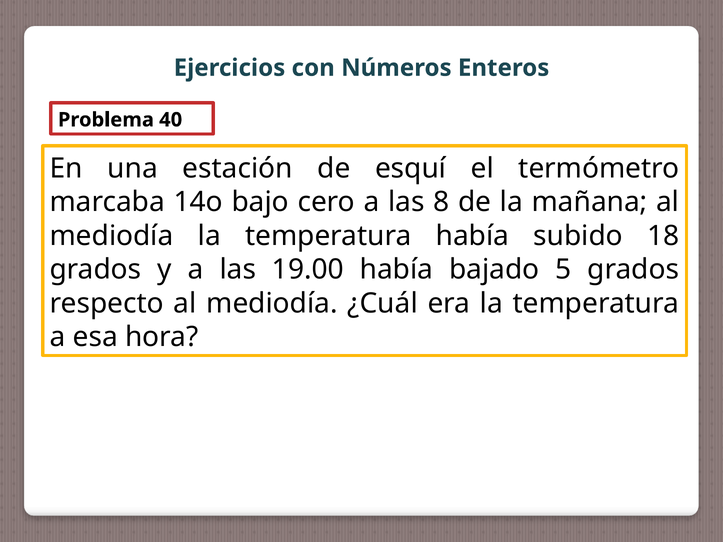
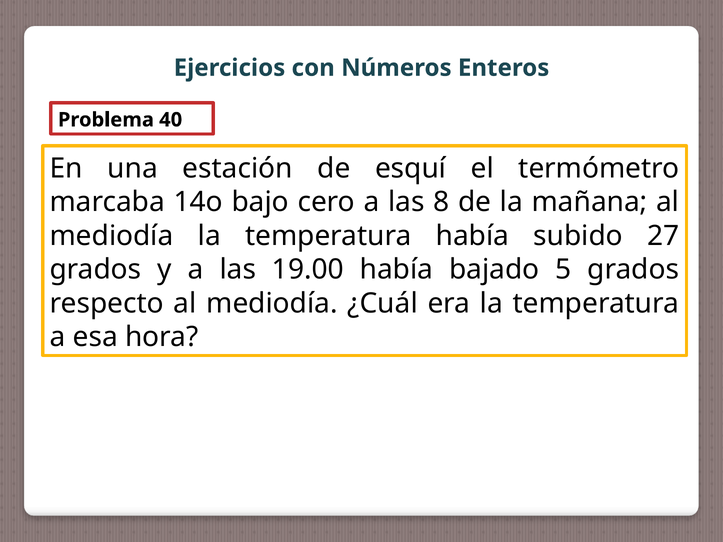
18: 18 -> 27
